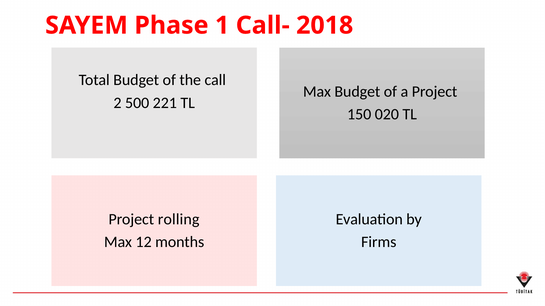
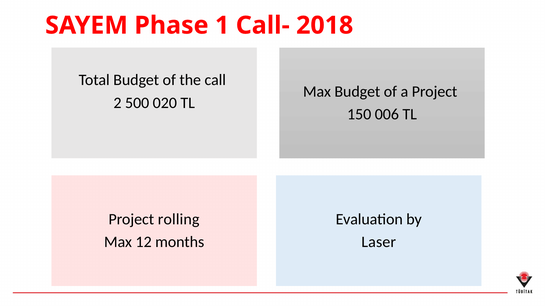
221: 221 -> 020
020: 020 -> 006
Firms: Firms -> Laser
